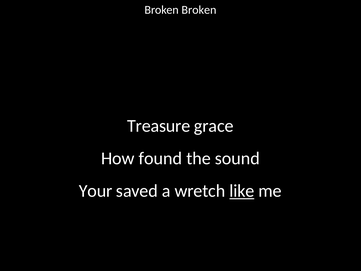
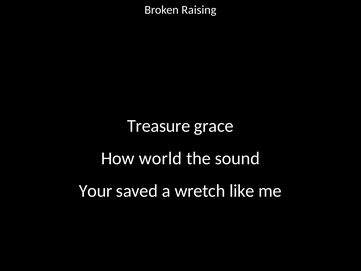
Broken Broken: Broken -> Raising
found: found -> world
like underline: present -> none
